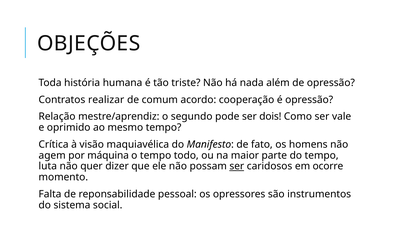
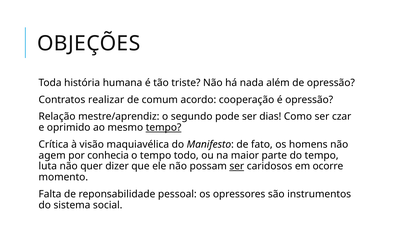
dois: dois -> dias
vale: vale -> czar
tempo at (164, 127) underline: none -> present
máquina: máquina -> conhecia
